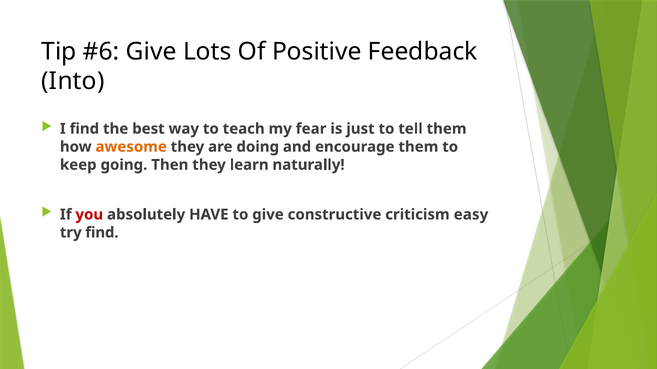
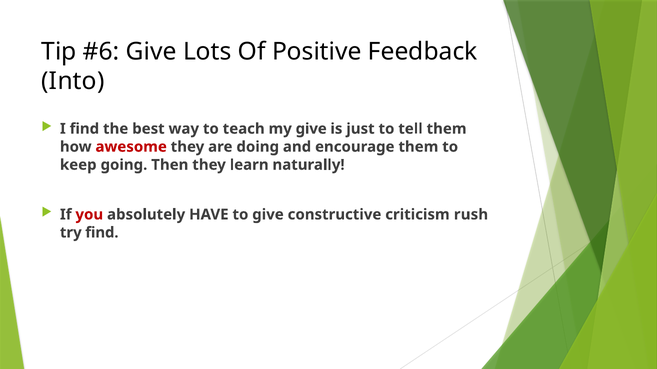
my fear: fear -> give
awesome colour: orange -> red
easy: easy -> rush
